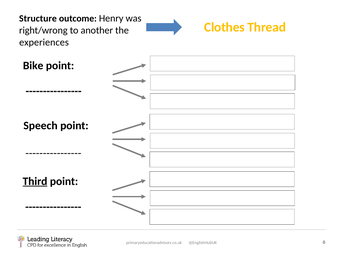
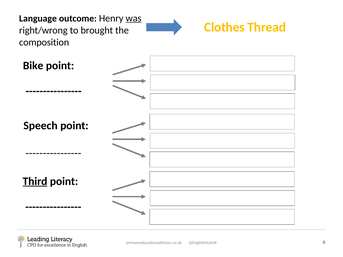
Structure: Structure -> Language
was underline: none -> present
another: another -> brought
experiences: experiences -> composition
